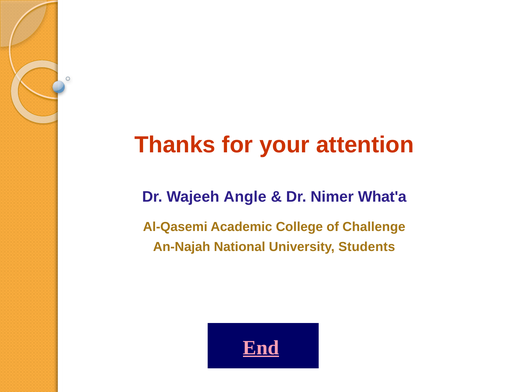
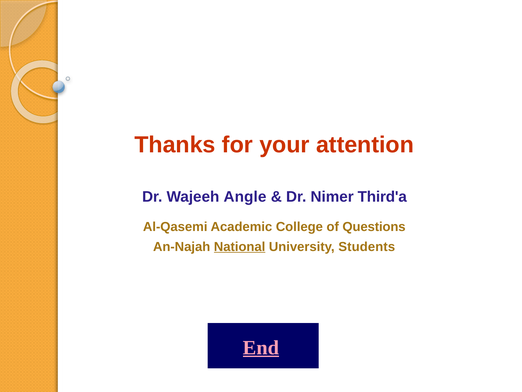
What'a: What'a -> Third'a
Challenge: Challenge -> Questions
National underline: none -> present
